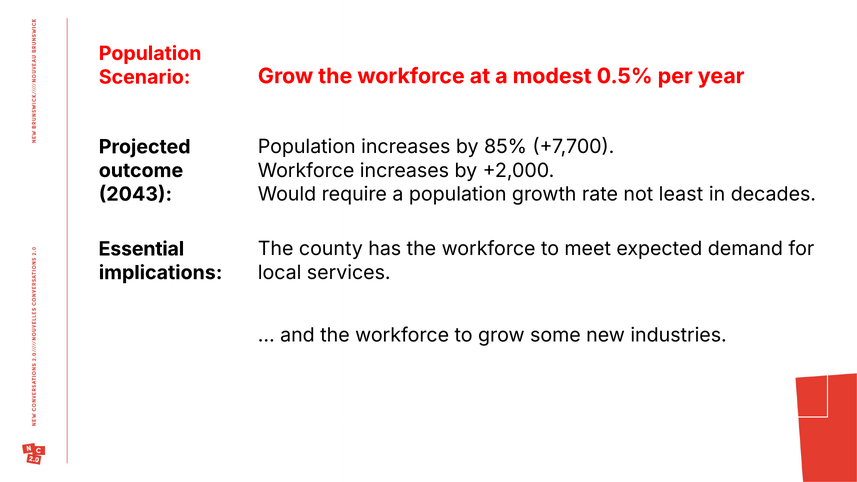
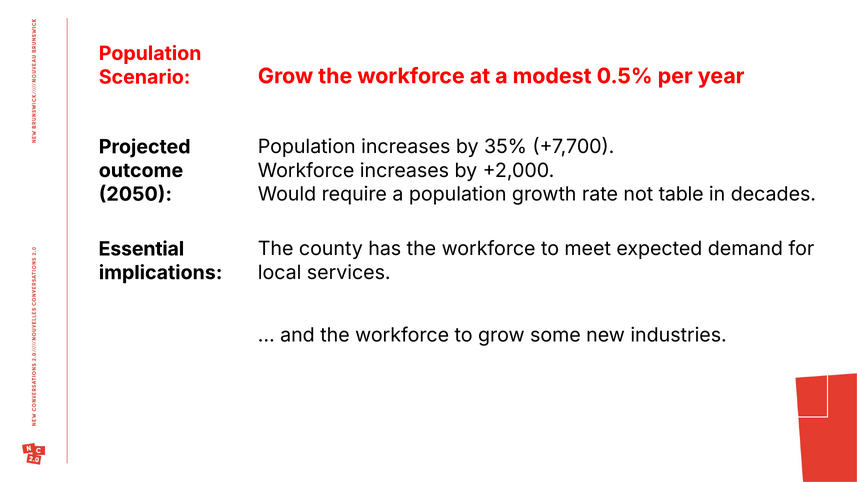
85%: 85% -> 35%
2043: 2043 -> 2050
least: least -> table
